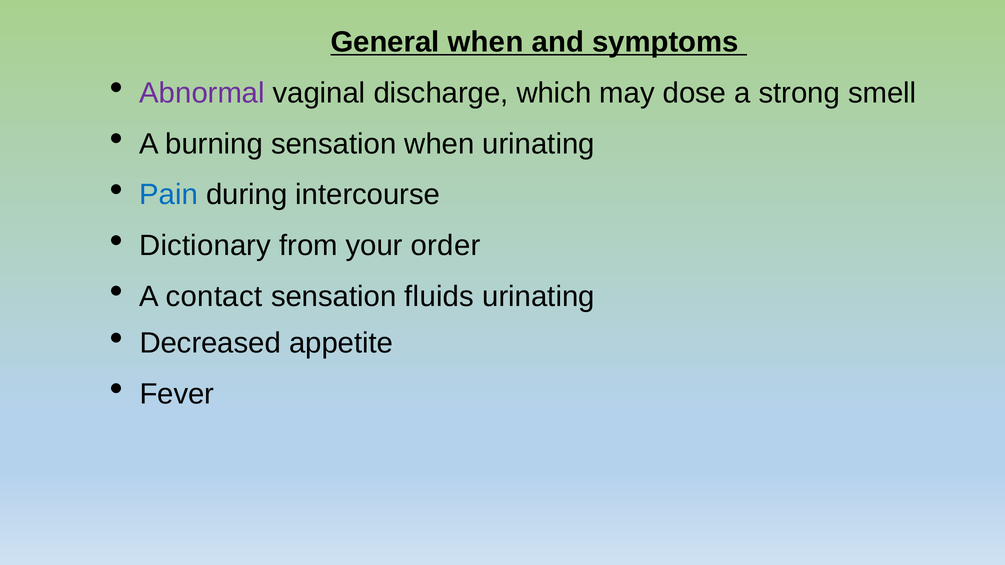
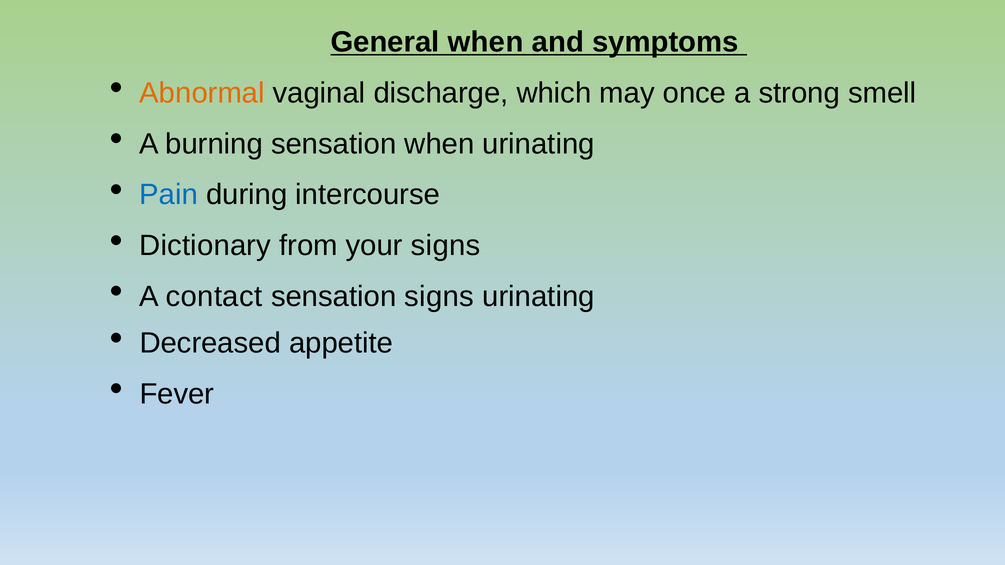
Abnormal colour: purple -> orange
dose: dose -> once
your order: order -> signs
sensation fluids: fluids -> signs
